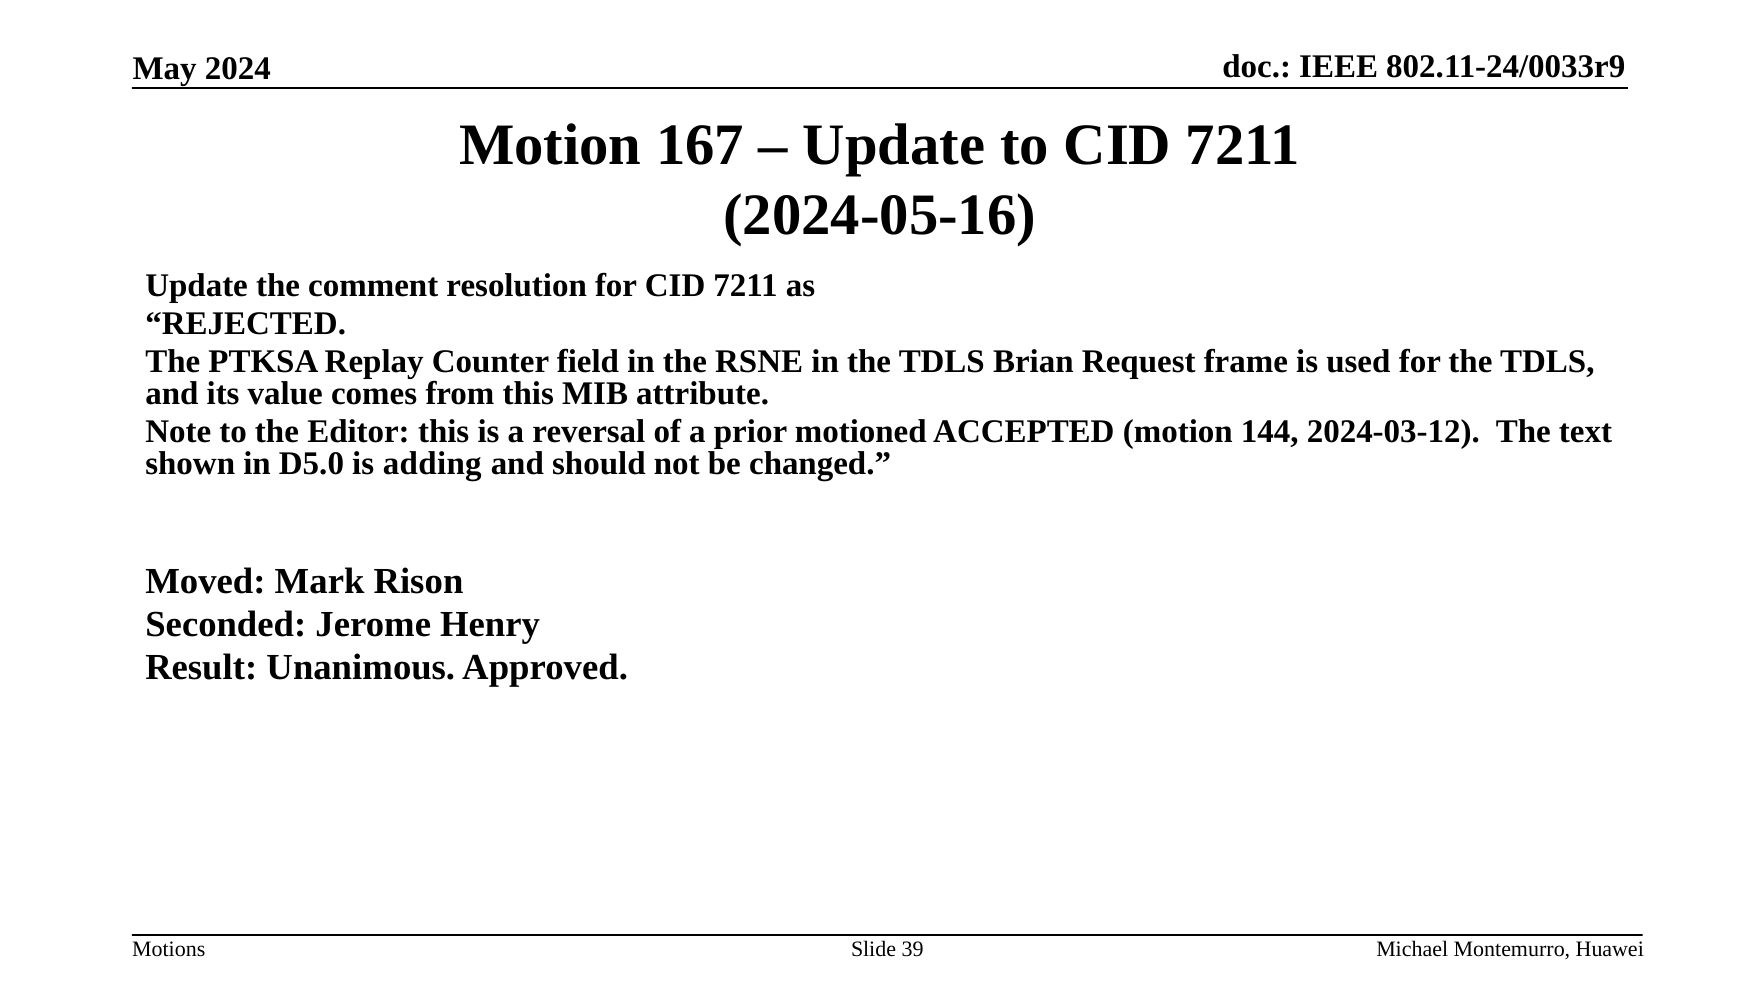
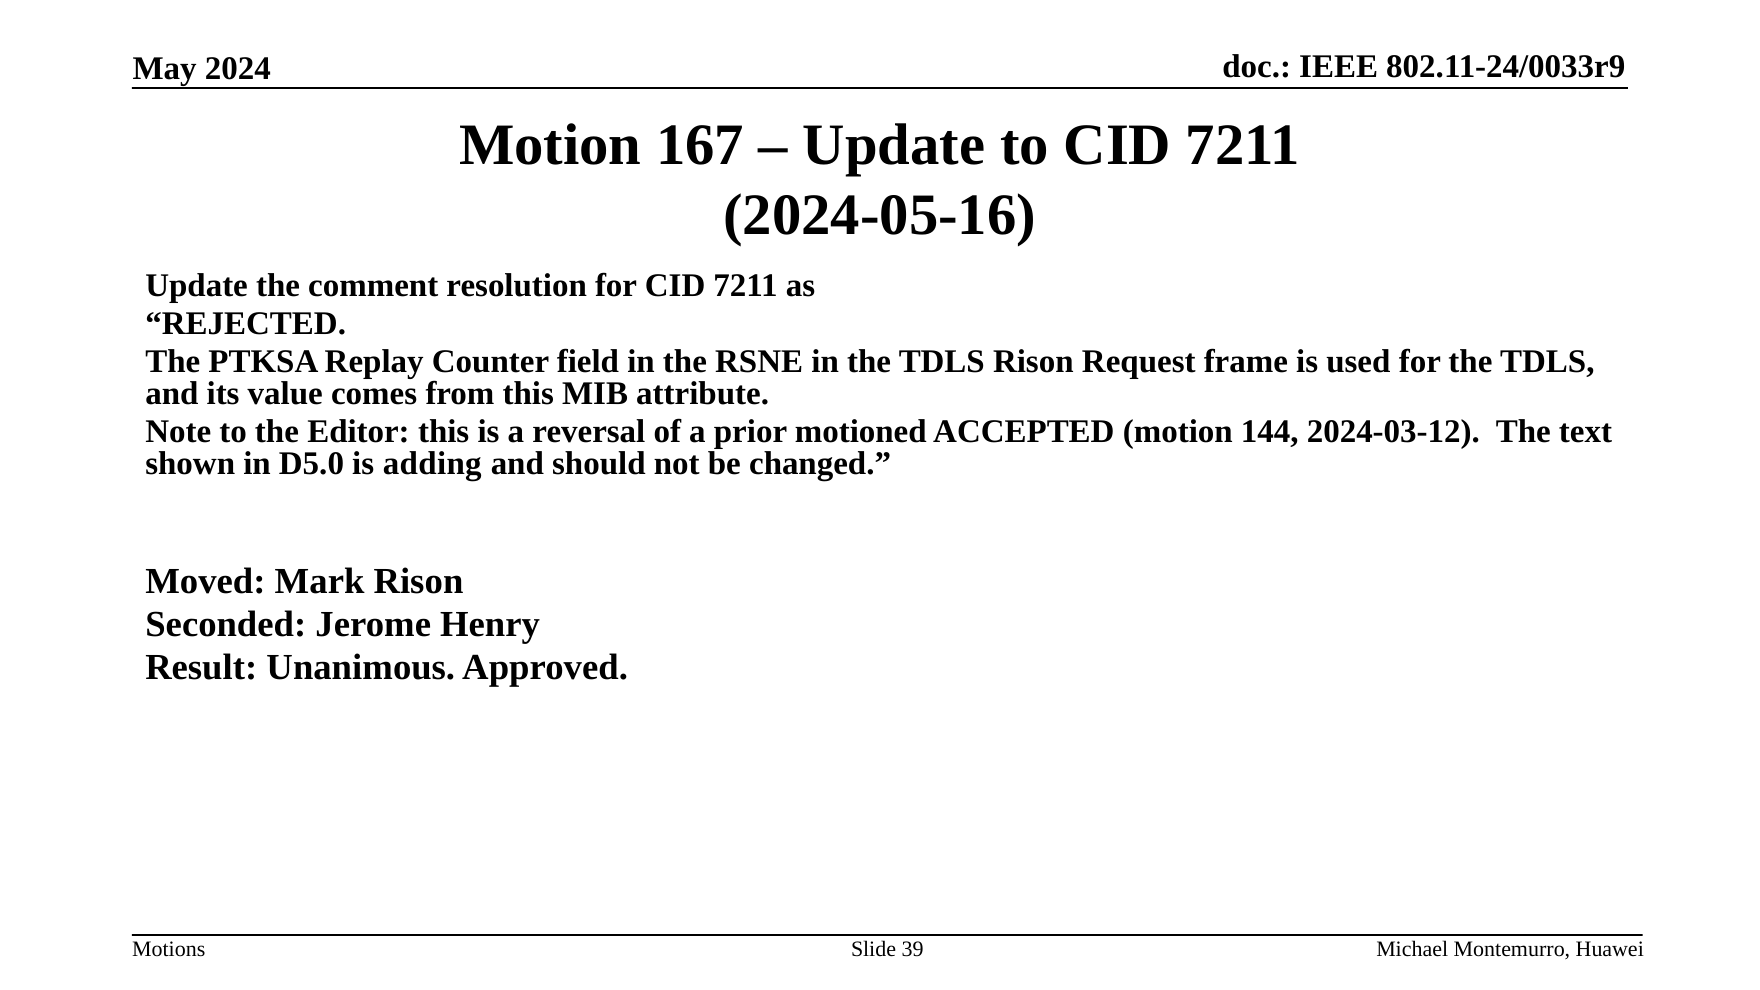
TDLS Brian: Brian -> Rison
